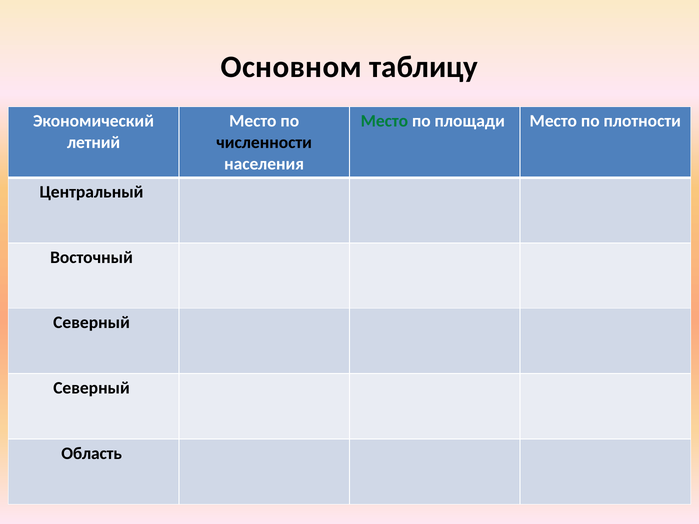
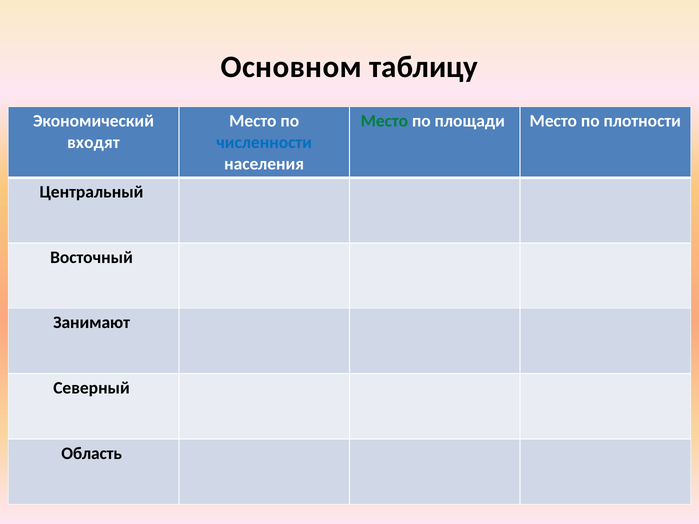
летний: летний -> входят
численности colour: black -> blue
Северный at (92, 323): Северный -> Занимают
